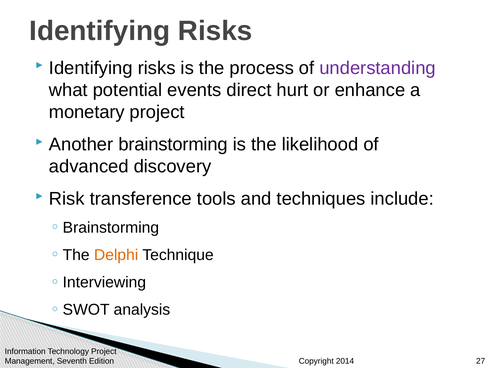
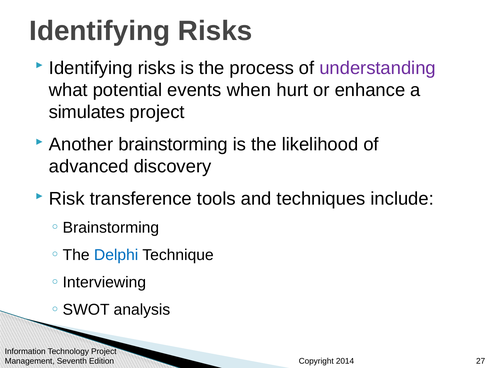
direct: direct -> when
monetary: monetary -> simulates
Delphi colour: orange -> blue
